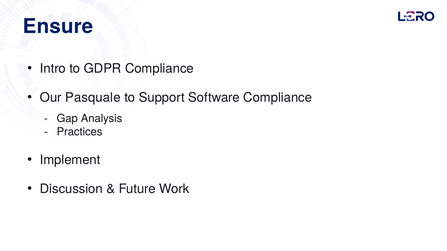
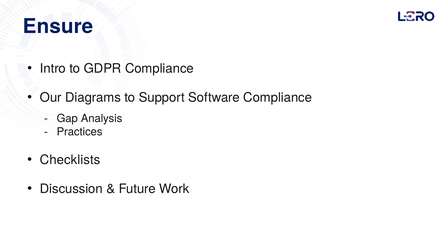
Pasquale: Pasquale -> Diagrams
Implement: Implement -> Checklists
